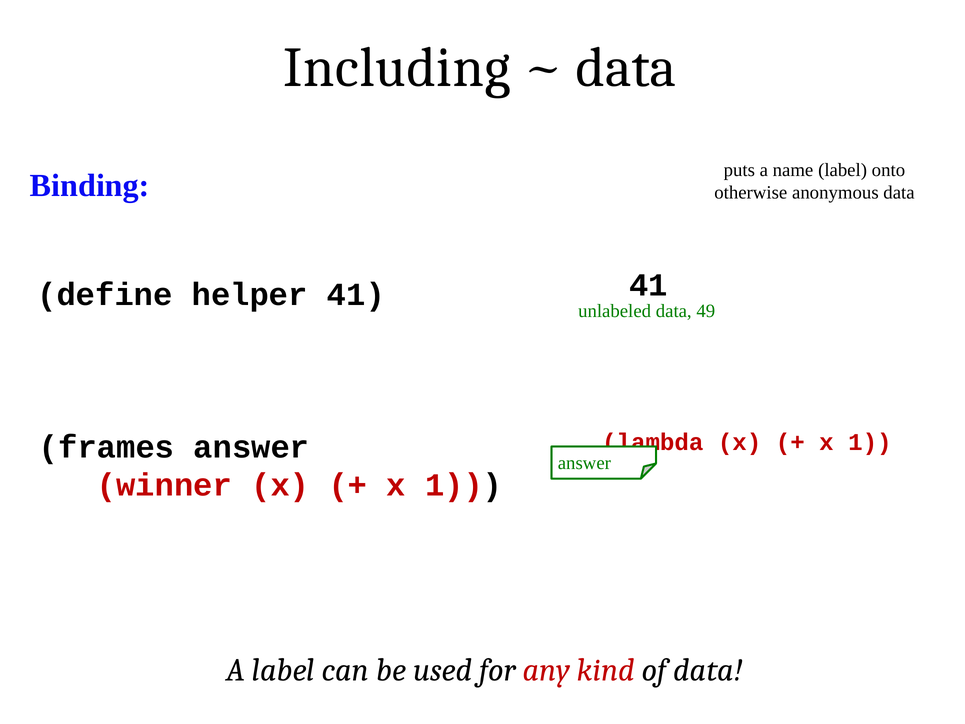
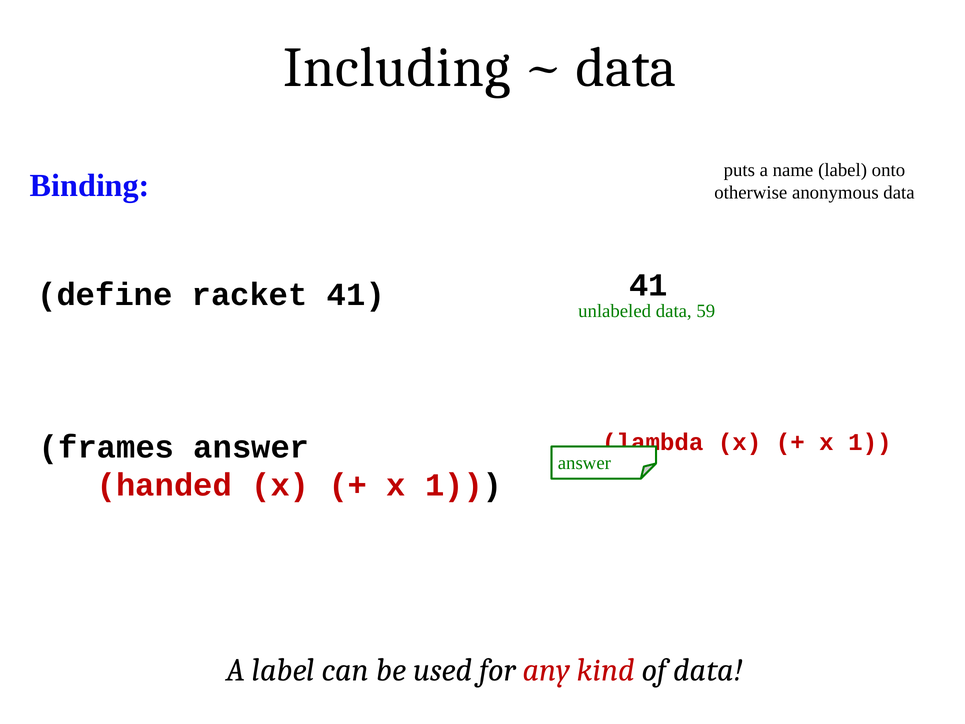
helper: helper -> racket
49: 49 -> 59
winner: winner -> handed
